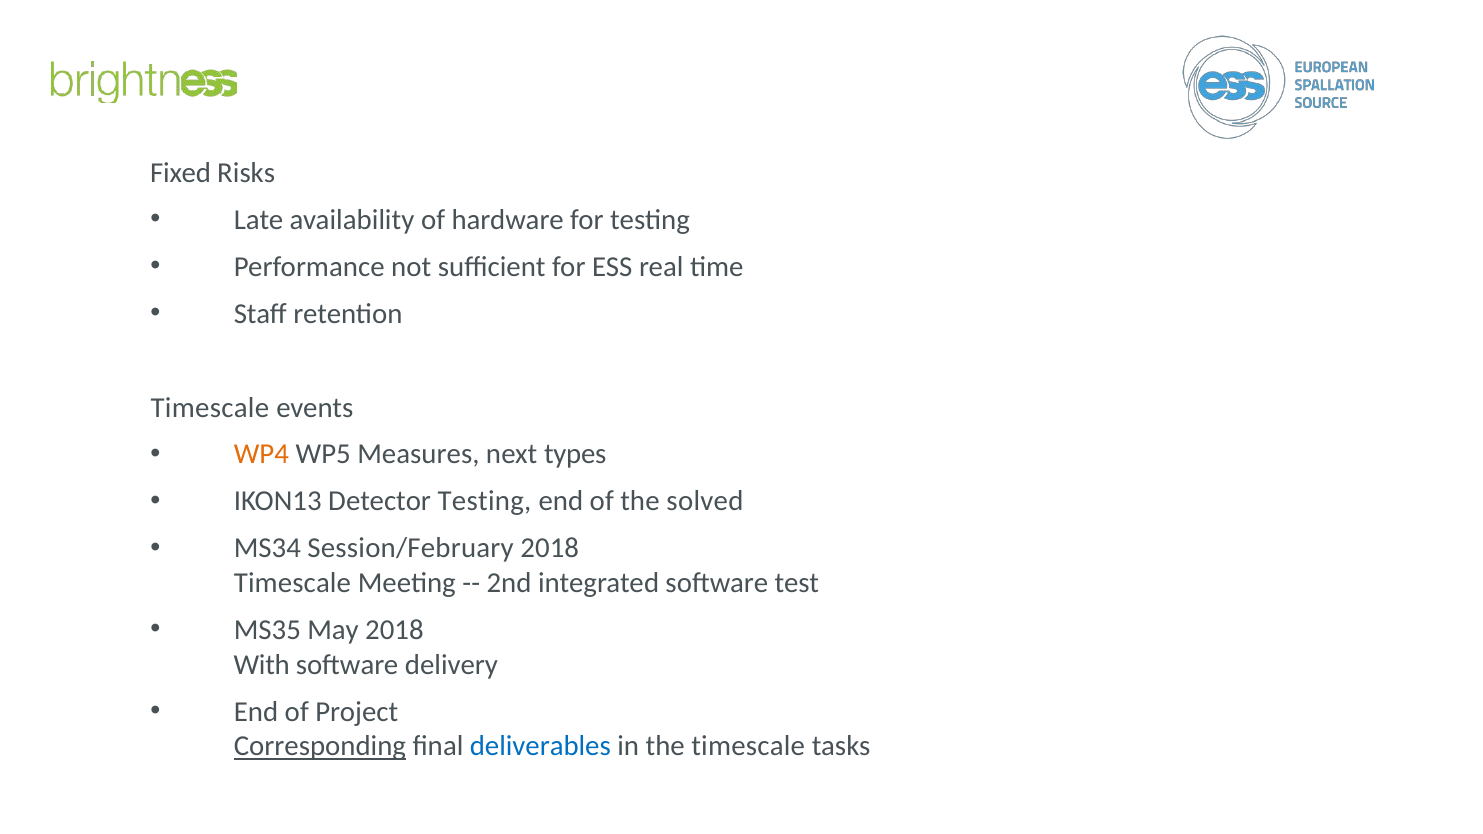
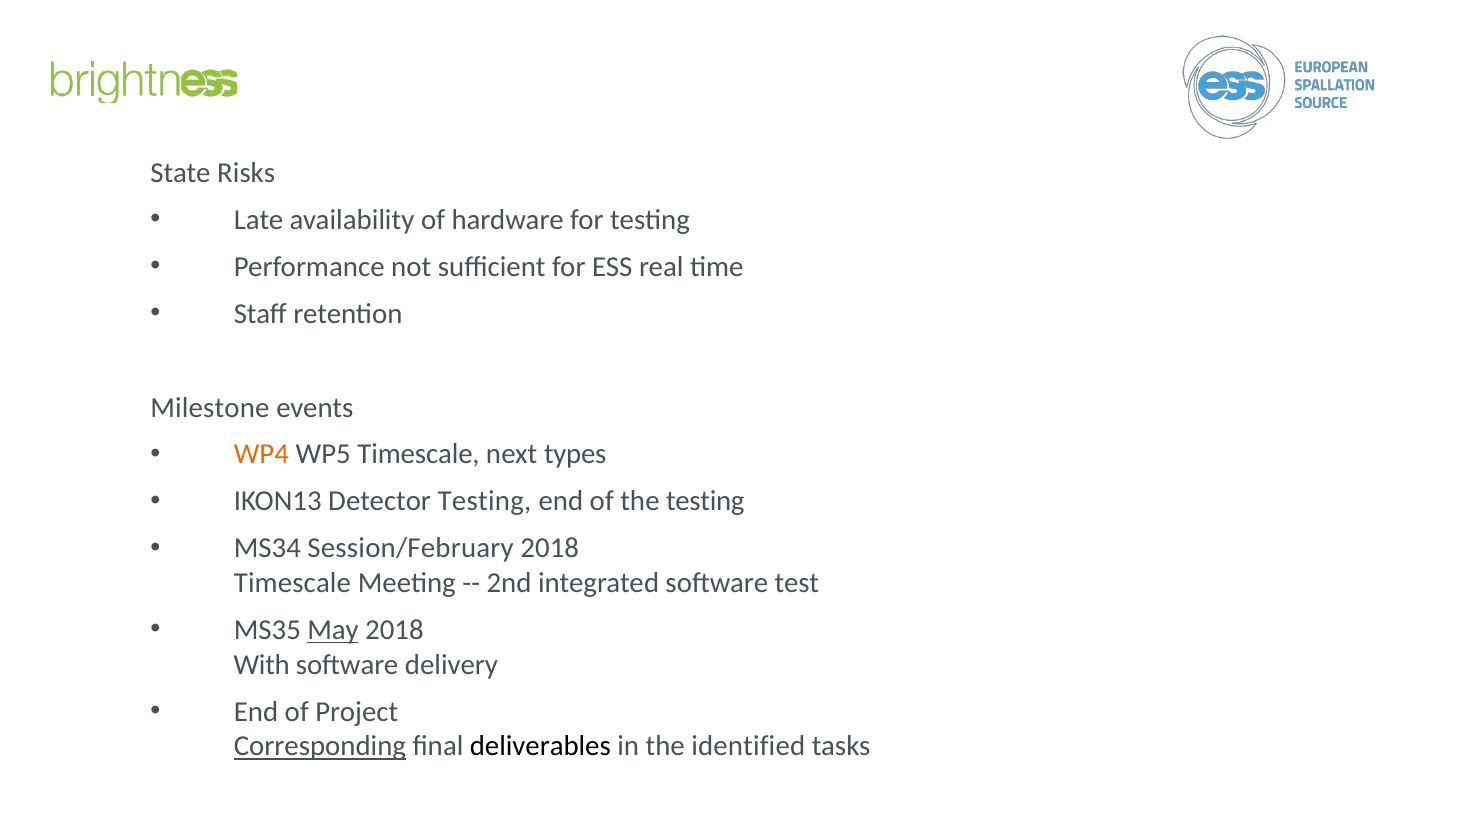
Fixed: Fixed -> State
Timescale at (210, 408): Timescale -> Milestone
WP5 Measures: Measures -> Timescale
the solved: solved -> testing
May underline: none -> present
deliverables colour: blue -> black
the timescale: timescale -> identified
